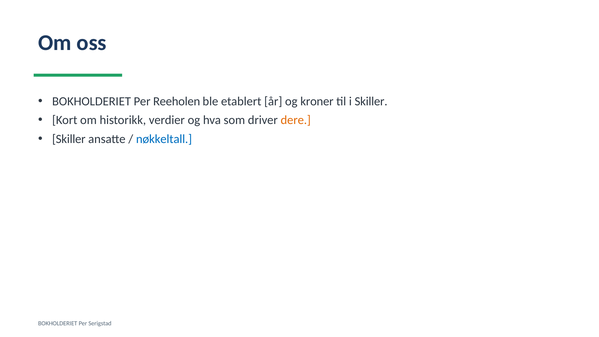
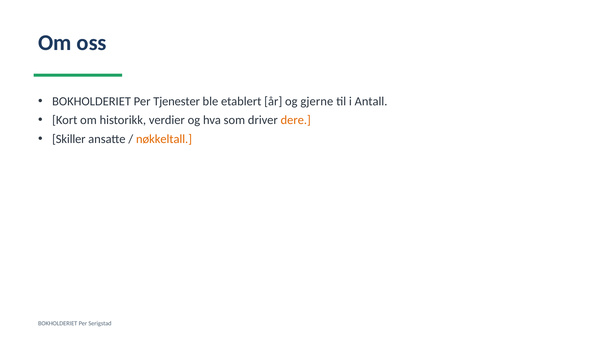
Reeholen: Reeholen -> Tjenester
kroner: kroner -> gjerne
i Skiller: Skiller -> Antall
nøkkeltall colour: blue -> orange
